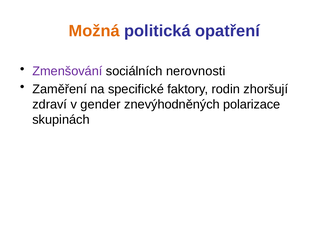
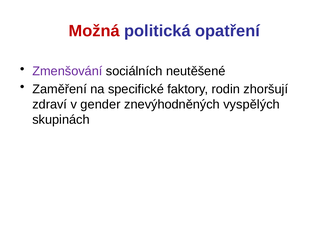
Možná colour: orange -> red
nerovnosti: nerovnosti -> neutěšené
polarizace: polarizace -> vyspělých
